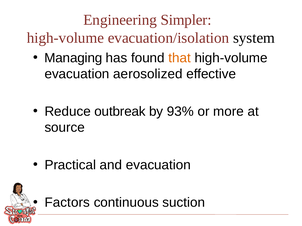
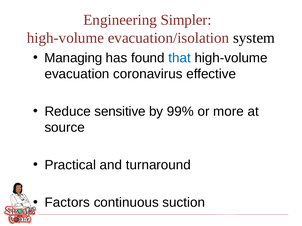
that colour: orange -> blue
aerosolized: aerosolized -> coronavirus
outbreak: outbreak -> sensitive
93%: 93% -> 99%
and evacuation: evacuation -> turnaround
